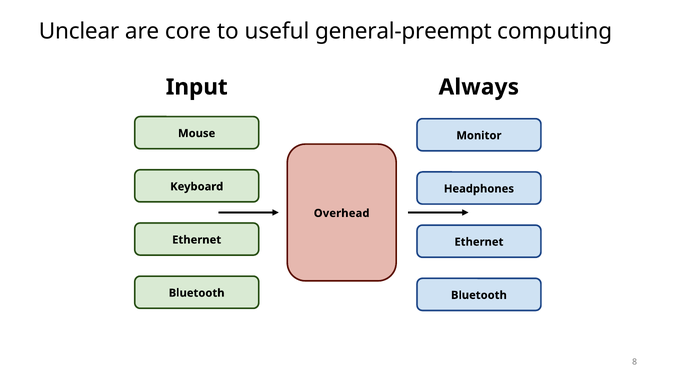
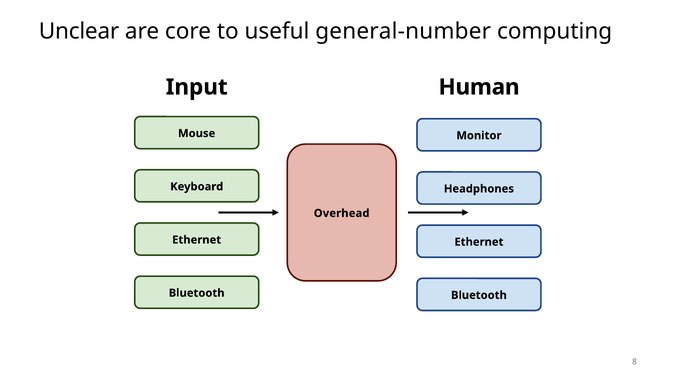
general-preempt: general-preempt -> general-number
Always: Always -> Human
